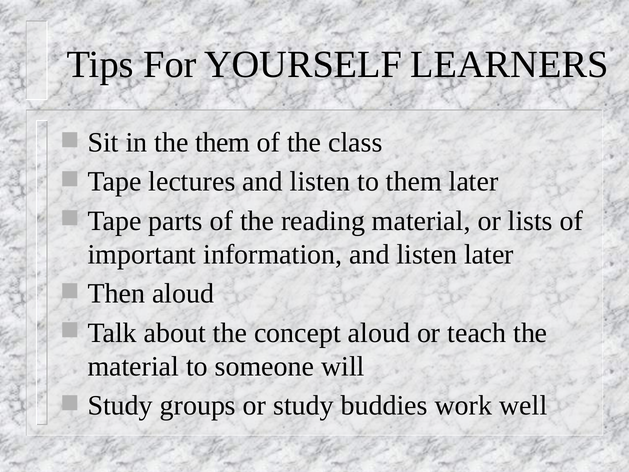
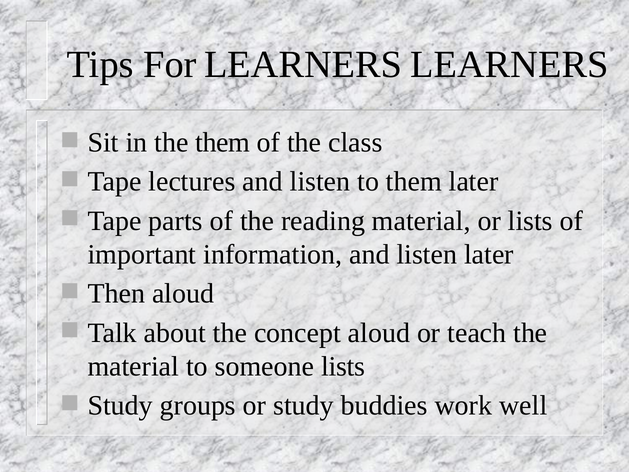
For YOURSELF: YOURSELF -> LEARNERS
someone will: will -> lists
